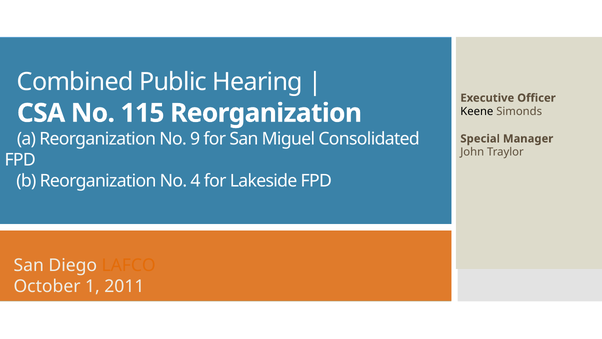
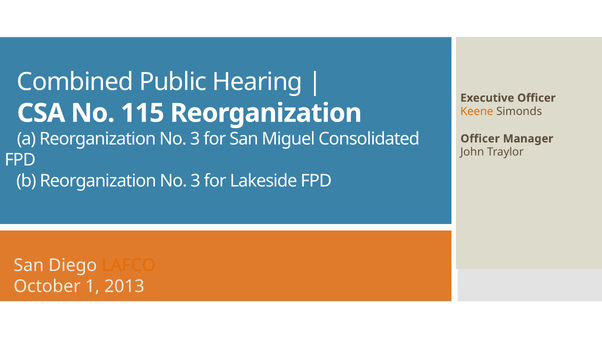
Keene colour: black -> orange
a Reorganization No 9: 9 -> 3
Special at (480, 139): Special -> Officer
b Reorganization No 4: 4 -> 3
2011: 2011 -> 2013
